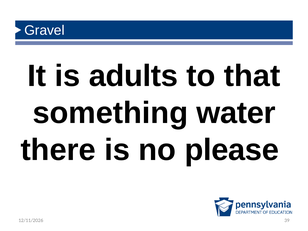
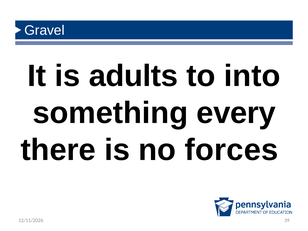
that: that -> into
water: water -> every
please: please -> forces
